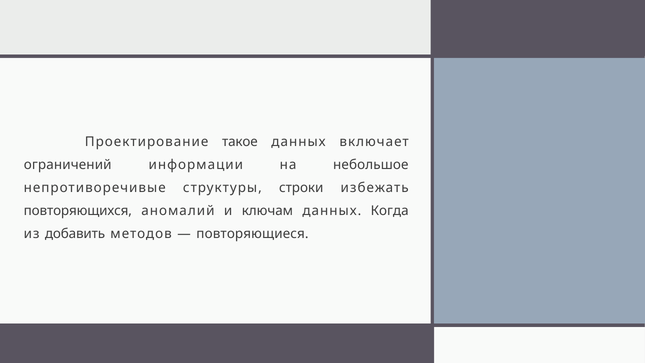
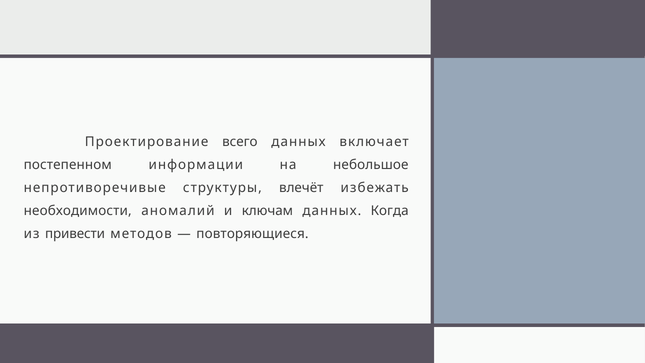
такое: такое -> всего
ограничений: ограничений -> постепенном
строки: строки -> влечёт
повторяющихся: повторяющихся -> необходимости
добавить: добавить -> привести
